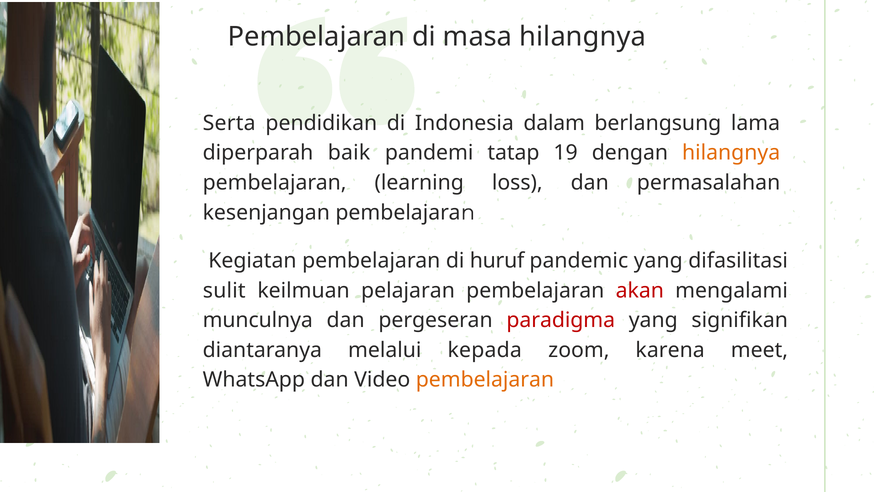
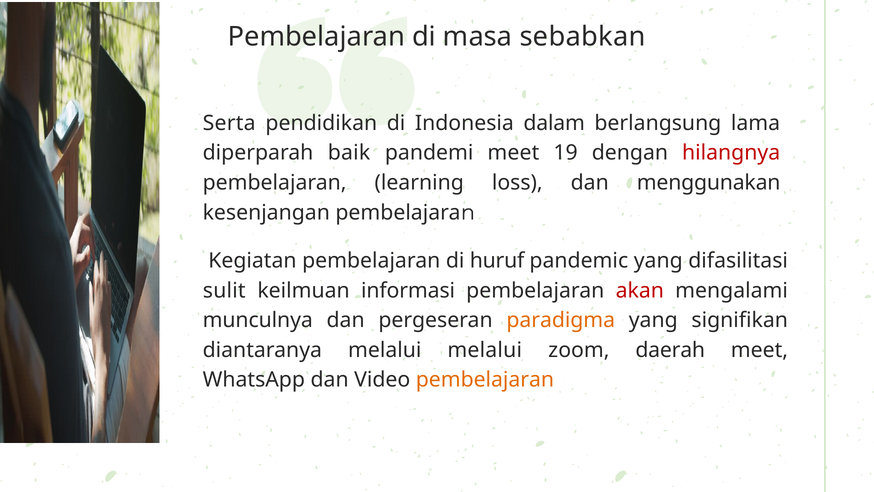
masa hilangnya: hilangnya -> sebabkan
pandemi tatap: tatap -> meet
hilangnya at (731, 153) colour: orange -> red
permasalahan: permasalahan -> menggunakan
pelajaran: pelajaran -> informasi
paradigma colour: red -> orange
melalui kepada: kepada -> melalui
karena: karena -> daerah
